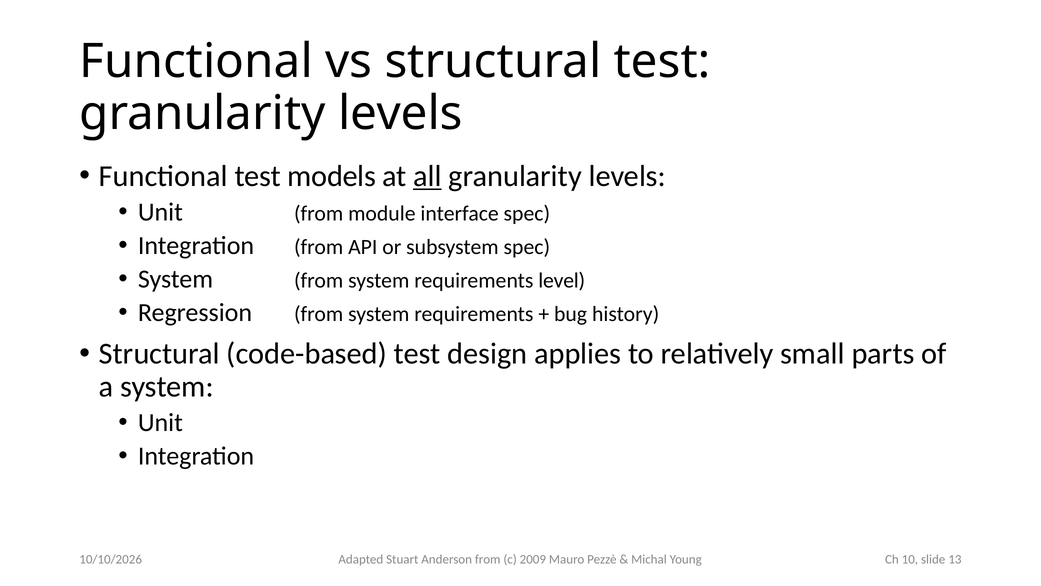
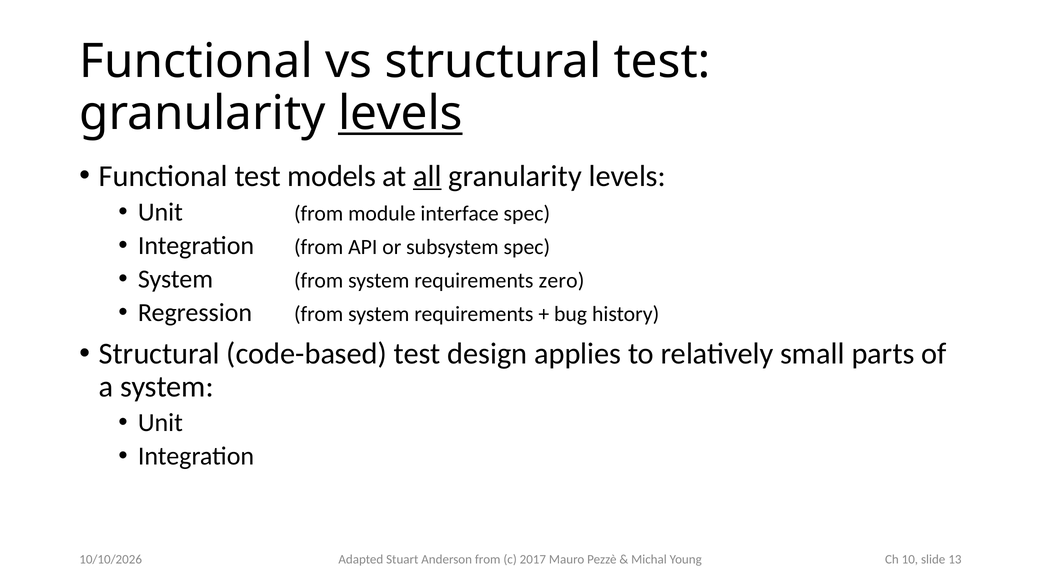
levels at (400, 113) underline: none -> present
level: level -> zero
2009: 2009 -> 2017
